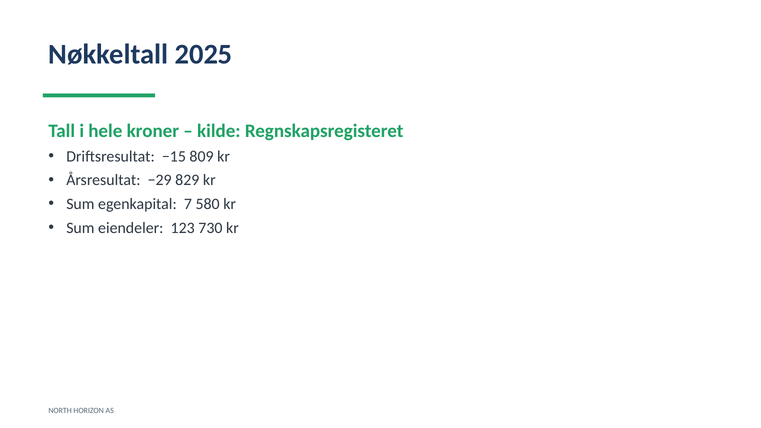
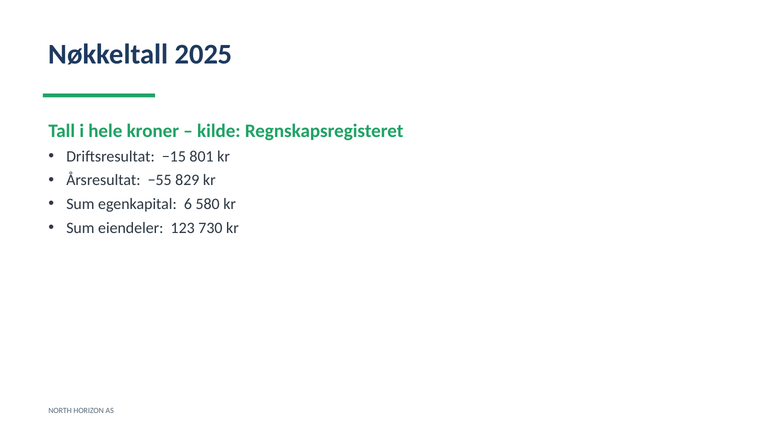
809: 809 -> 801
−29: −29 -> −55
7: 7 -> 6
